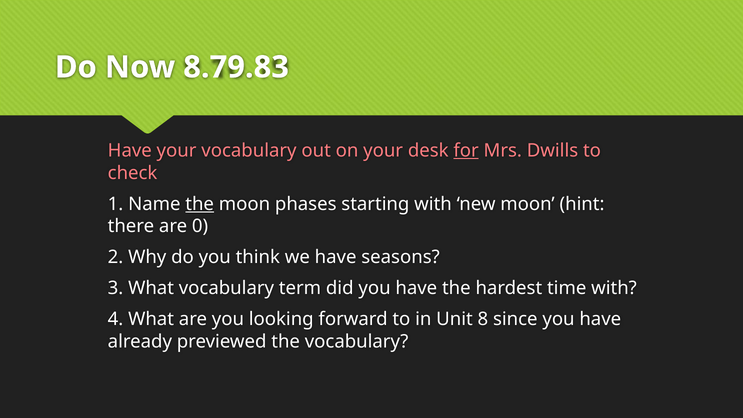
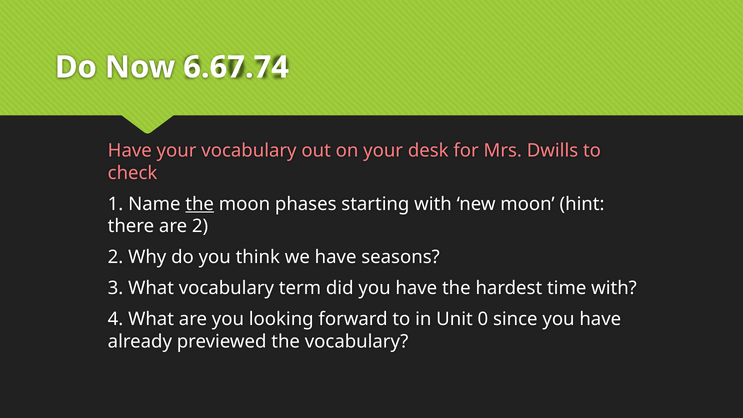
8.79.83: 8.79.83 -> 6.67.74
for underline: present -> none
are 0: 0 -> 2
8: 8 -> 0
